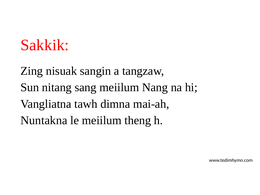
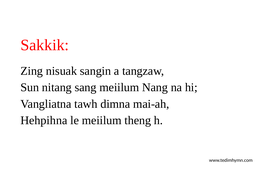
Nuntakna: Nuntakna -> Hehpihna
